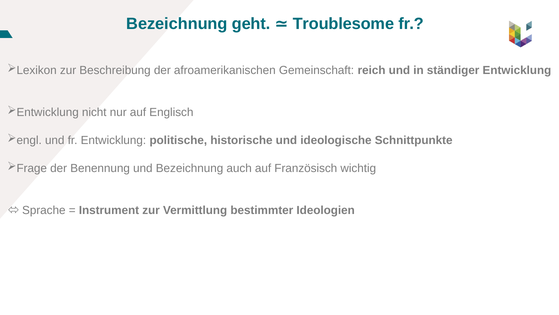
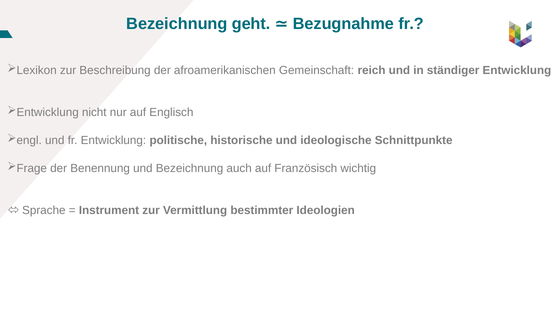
Troublesome: Troublesome -> Bezugnahme
